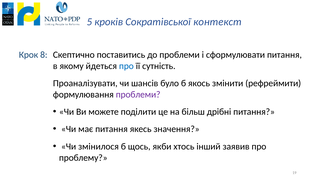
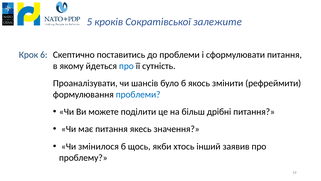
контекст: контекст -> залежите
8: 8 -> 6
проблеми at (138, 94) colour: purple -> blue
